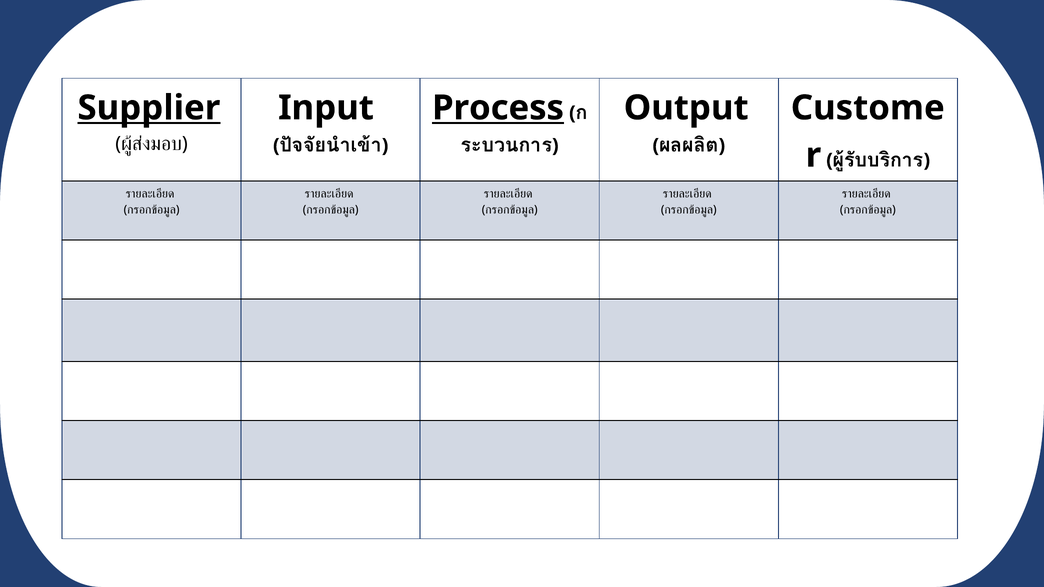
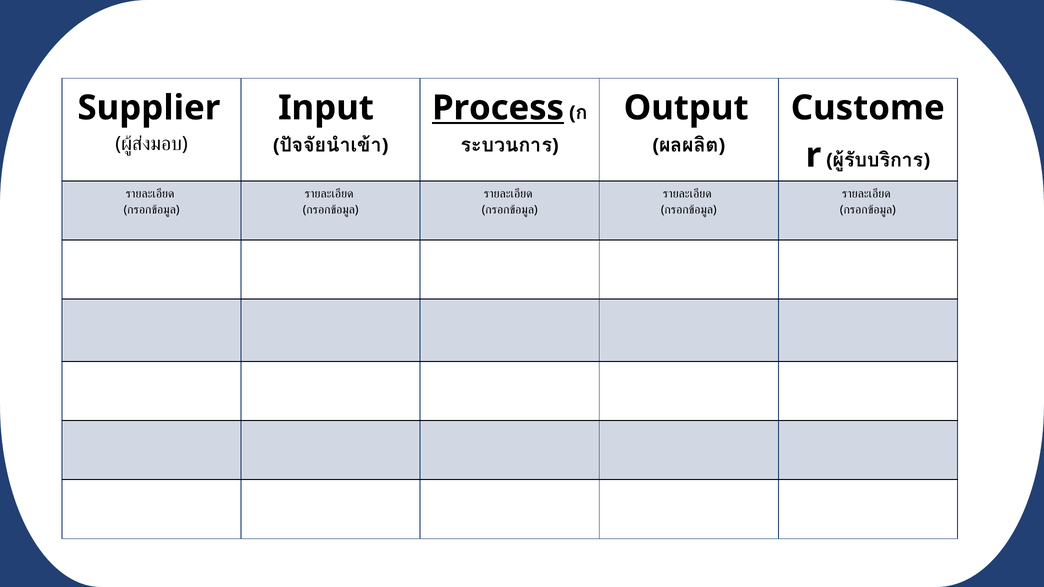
Supplier underline: present -> none
